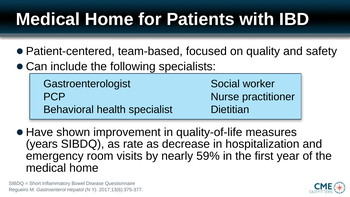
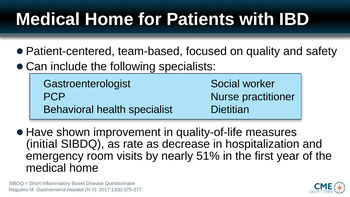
years: years -> initial
59%: 59% -> 51%
